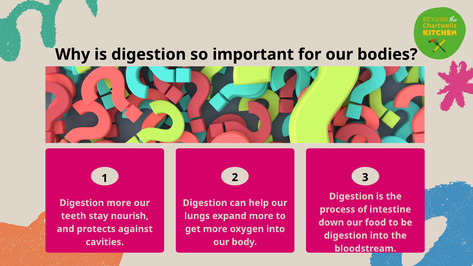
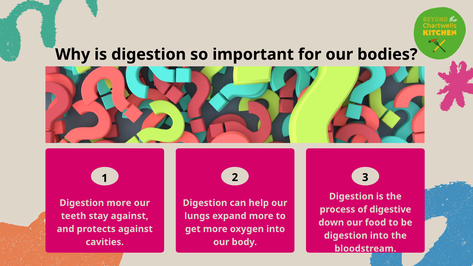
intestine: intestine -> digestive
stay nourish: nourish -> against
